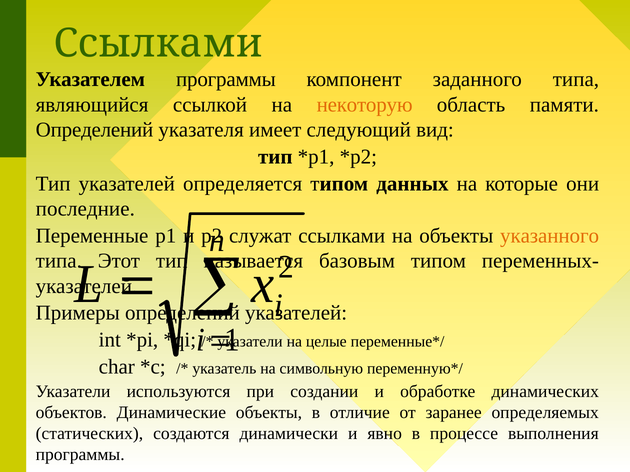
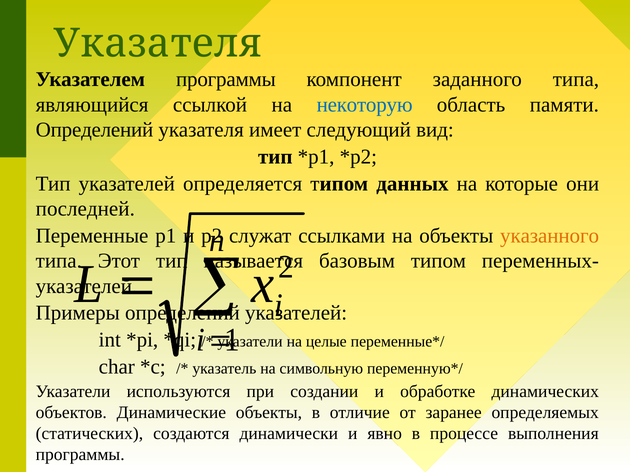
Ссылками at (158, 43): Ссылками -> Указателя
некоторую colour: orange -> blue
последние: последние -> последней
